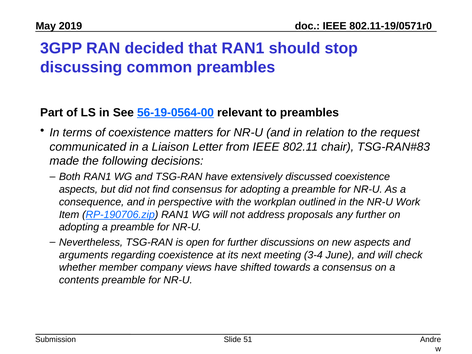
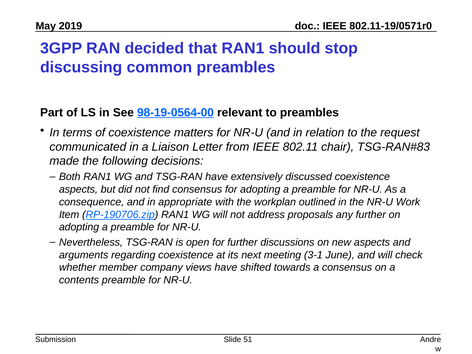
56-19-0564-00: 56-19-0564-00 -> 98-19-0564-00
perspective: perspective -> appropriate
3-4: 3-4 -> 3-1
